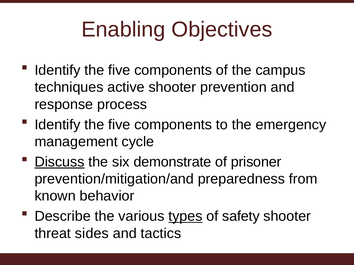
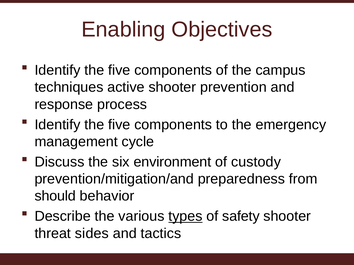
Discuss underline: present -> none
demonstrate: demonstrate -> environment
prisoner: prisoner -> custody
known: known -> should
